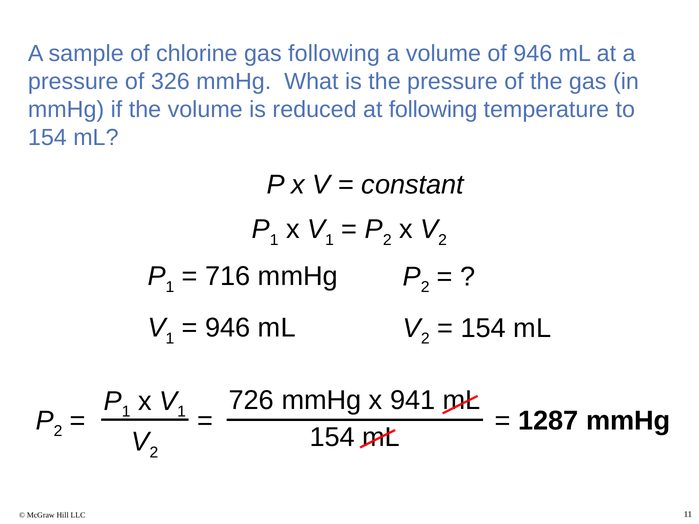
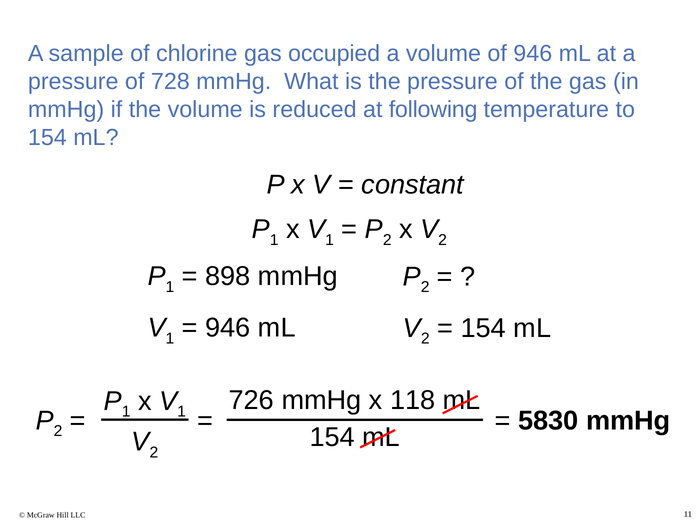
gas following: following -> occupied
326: 326 -> 728
716: 716 -> 898
941: 941 -> 118
1287: 1287 -> 5830
